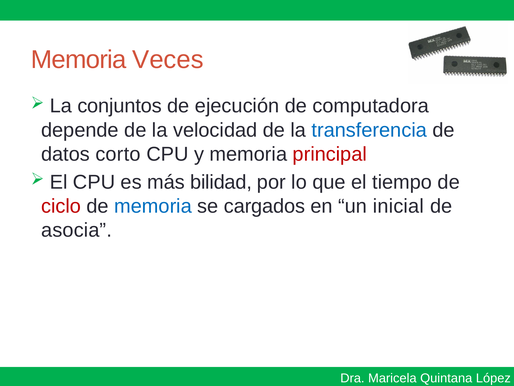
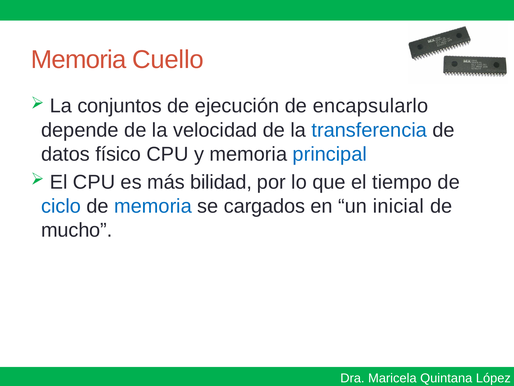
Veces: Veces -> Cuello
computadora: computadora -> encapsularlo
corto: corto -> físico
principal colour: red -> blue
ciclo colour: red -> blue
asocia: asocia -> mucho
